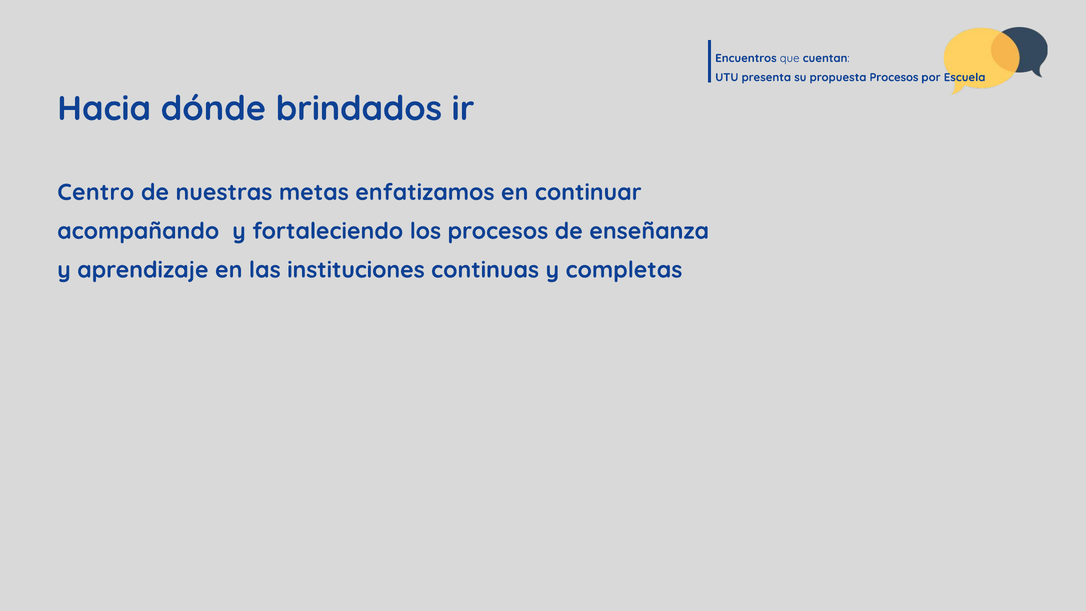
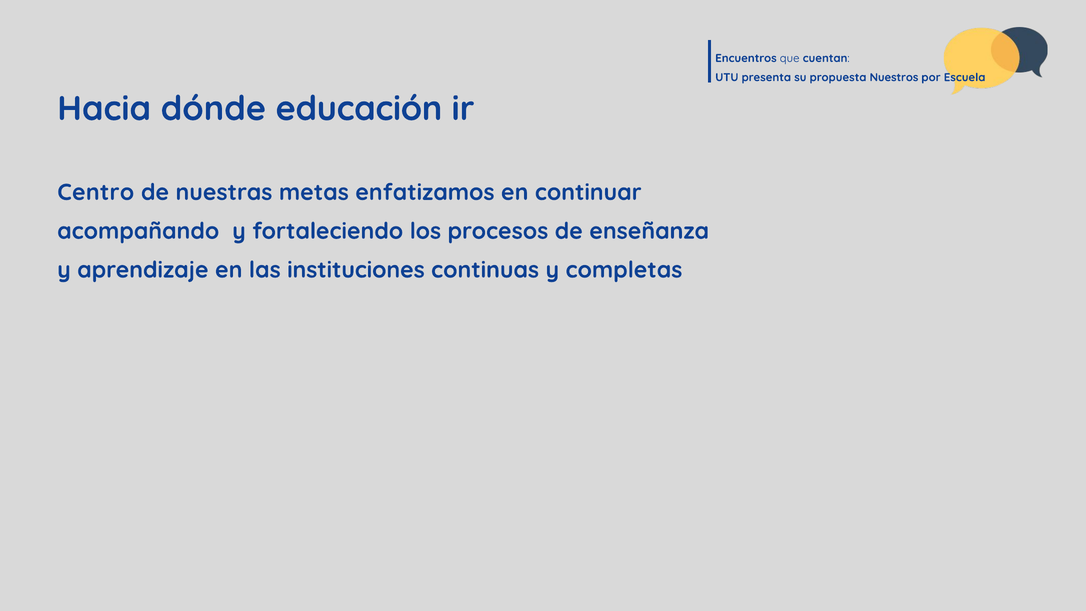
propuesta Procesos: Procesos -> Nuestros
brindados: brindados -> educación
